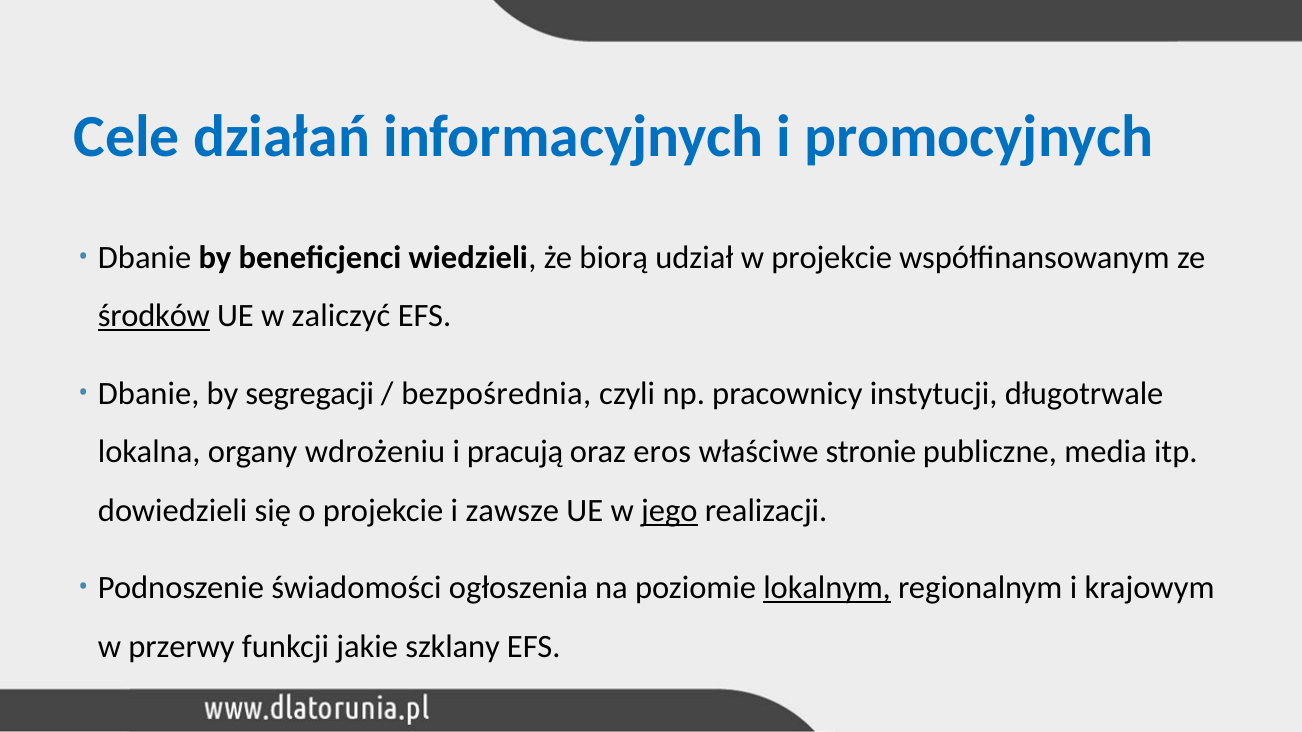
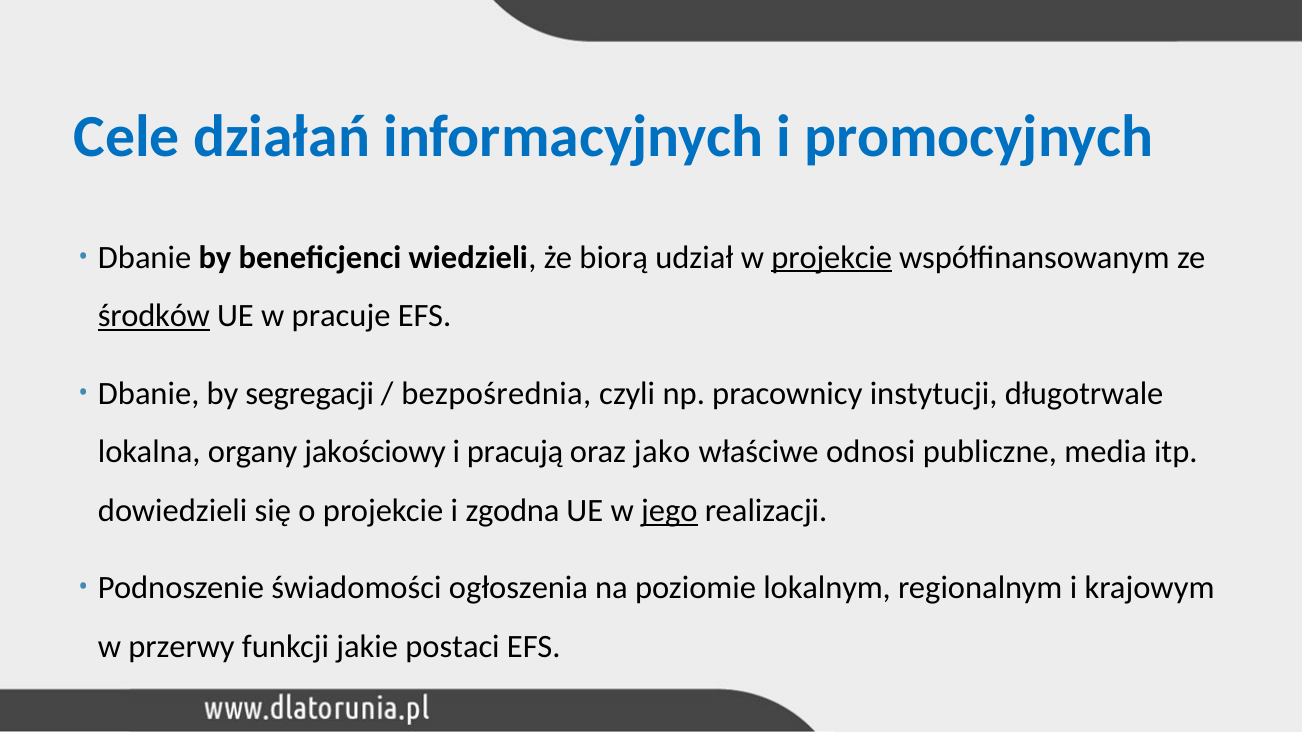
projekcie at (832, 257) underline: none -> present
zaliczyć: zaliczyć -> pracuje
wdrożeniu: wdrożeniu -> jakościowy
eros: eros -> jako
stronie: stronie -> odnosi
zawsze: zawsze -> zgodna
lokalnym underline: present -> none
szklany: szklany -> postaci
